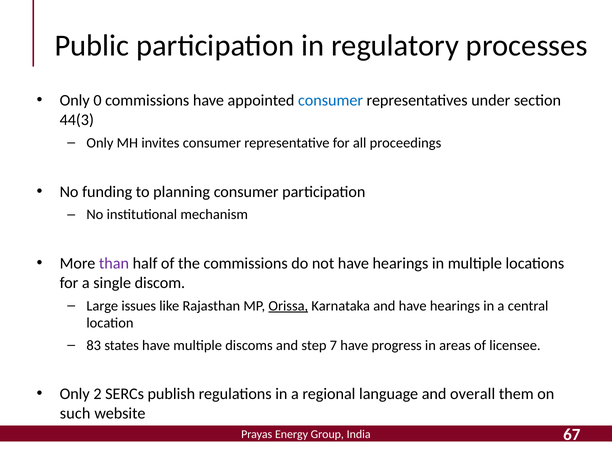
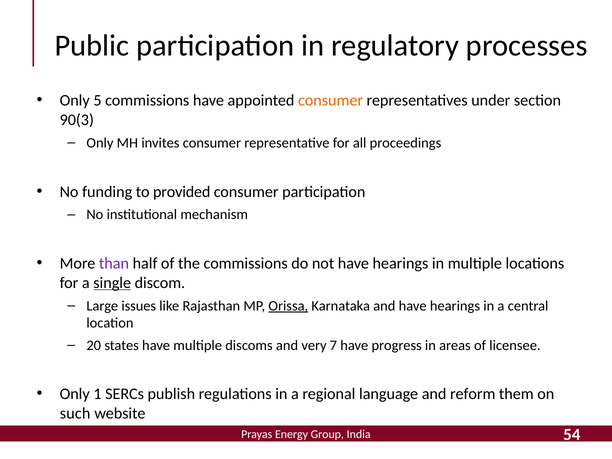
0: 0 -> 5
consumer at (331, 101) colour: blue -> orange
44(3: 44(3 -> 90(3
planning: planning -> provided
single underline: none -> present
83: 83 -> 20
step: step -> very
2: 2 -> 1
overall: overall -> reform
67: 67 -> 54
